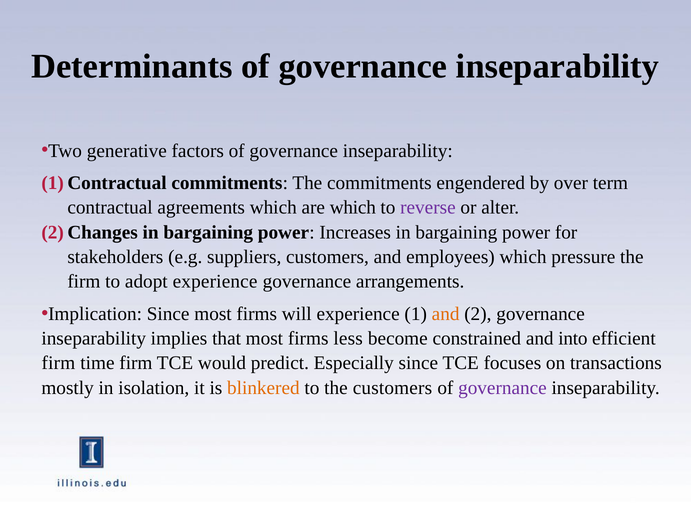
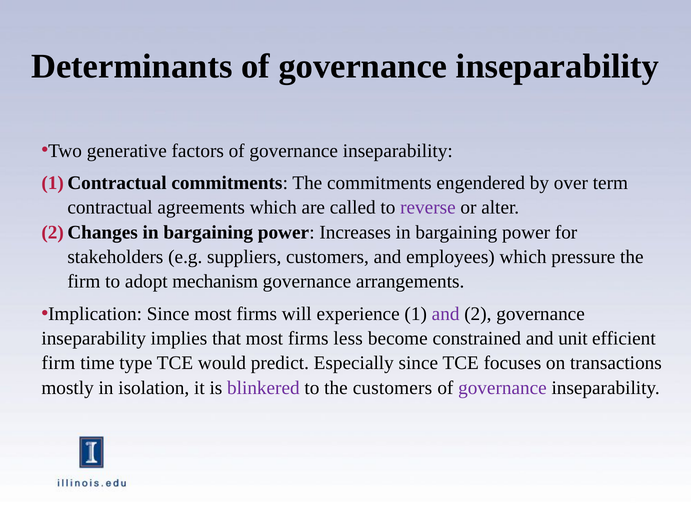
are which: which -> called
adopt experience: experience -> mechanism
and at (446, 314) colour: orange -> purple
into: into -> unit
time firm: firm -> type
blinkered colour: orange -> purple
